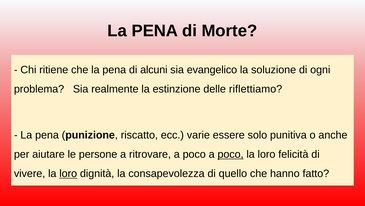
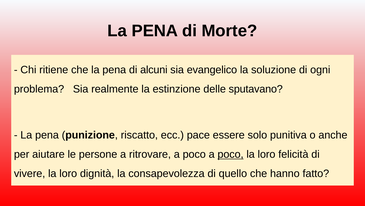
riflettiamo: riflettiamo -> sputavano
varie: varie -> pace
loro at (68, 173) underline: present -> none
